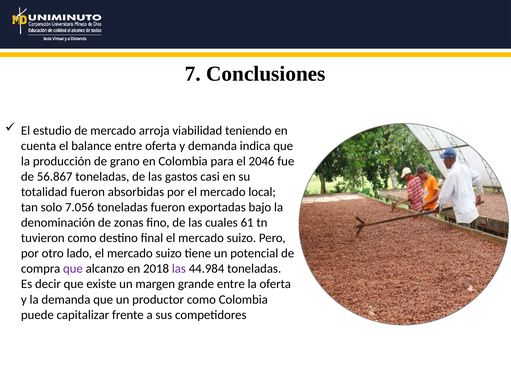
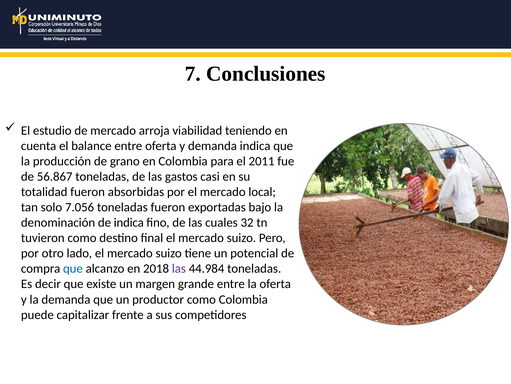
2046: 2046 -> 2011
de zonas: zonas -> indica
61: 61 -> 32
que at (73, 268) colour: purple -> blue
